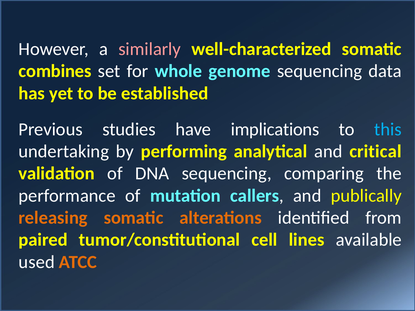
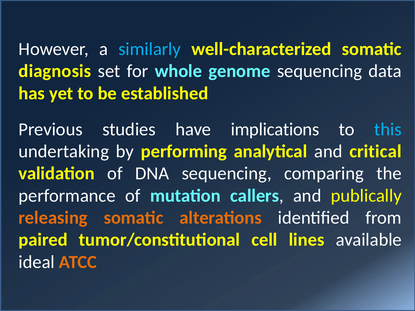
similarly colour: pink -> light blue
combines: combines -> diagnosis
used: used -> ideal
